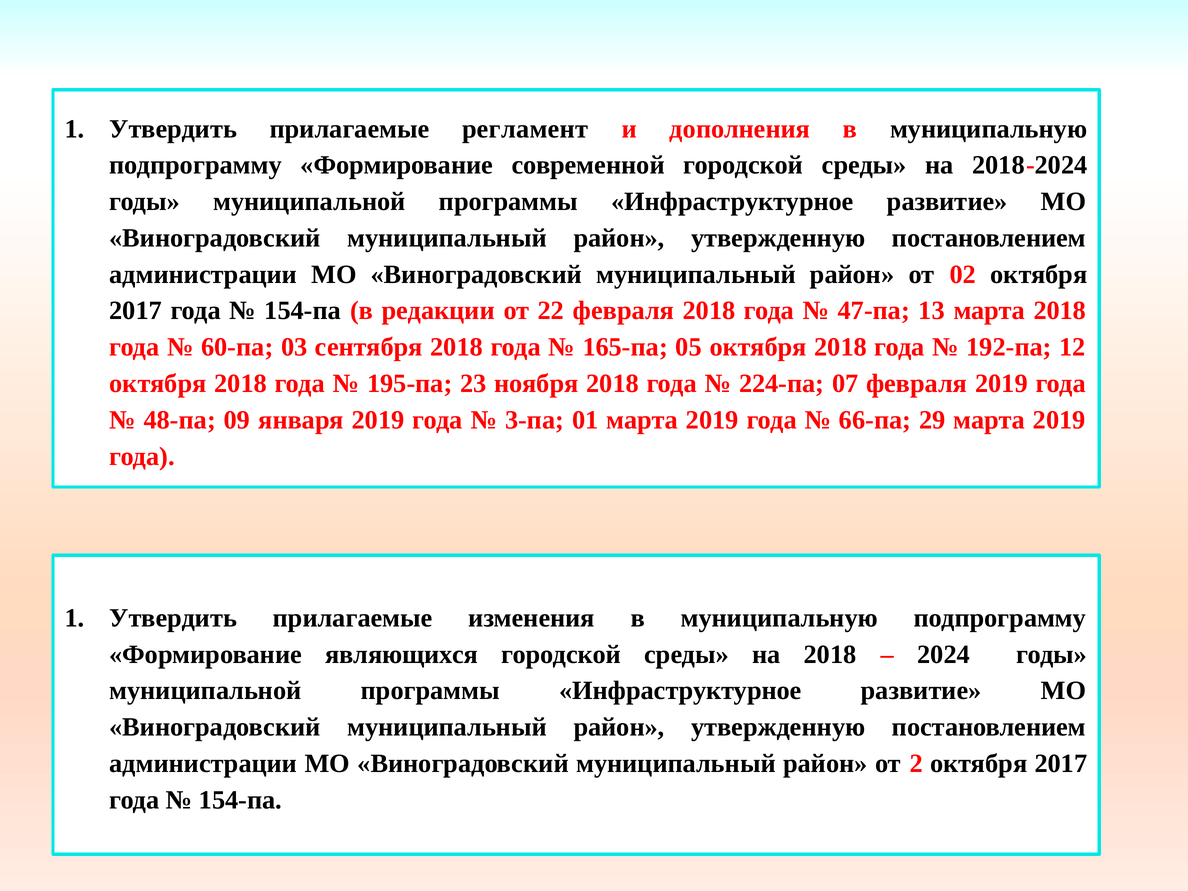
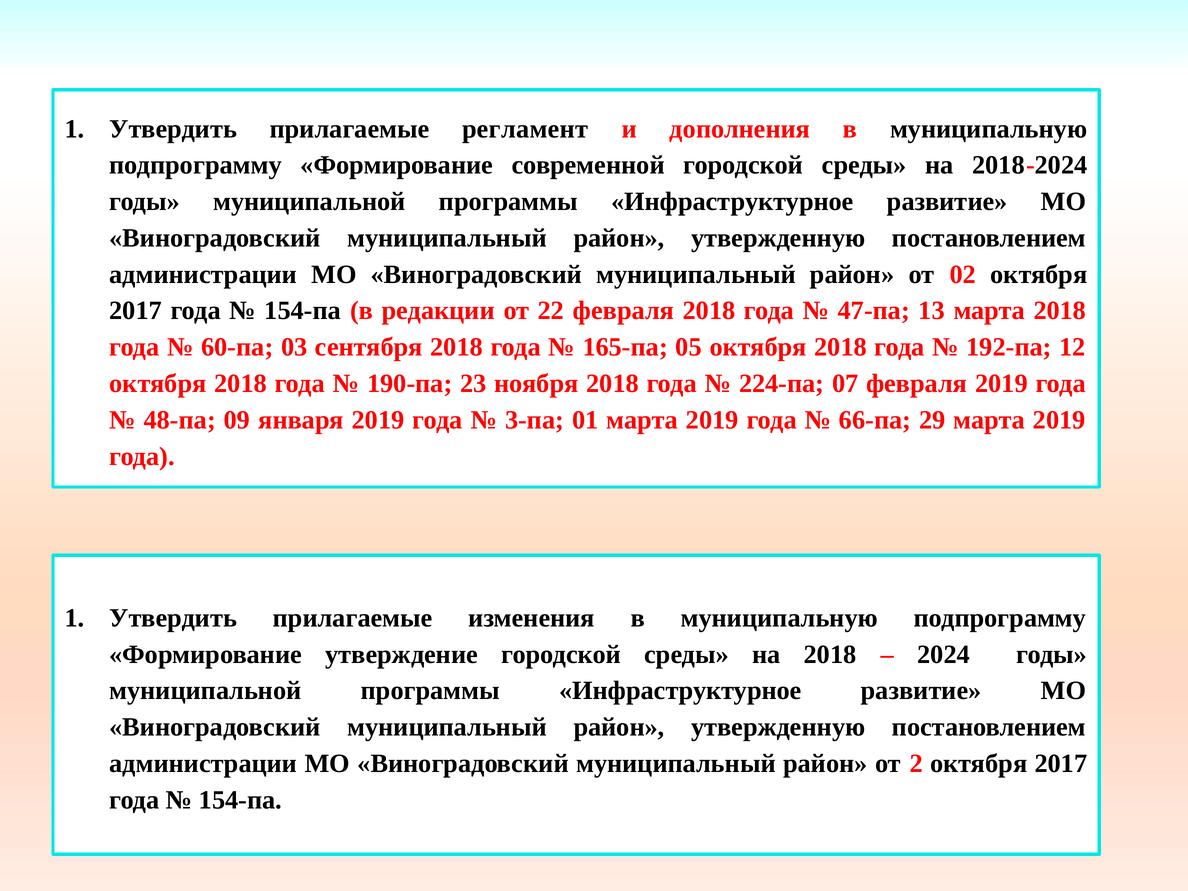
195-па: 195-па -> 190-па
являющихся: являющихся -> утверждение
